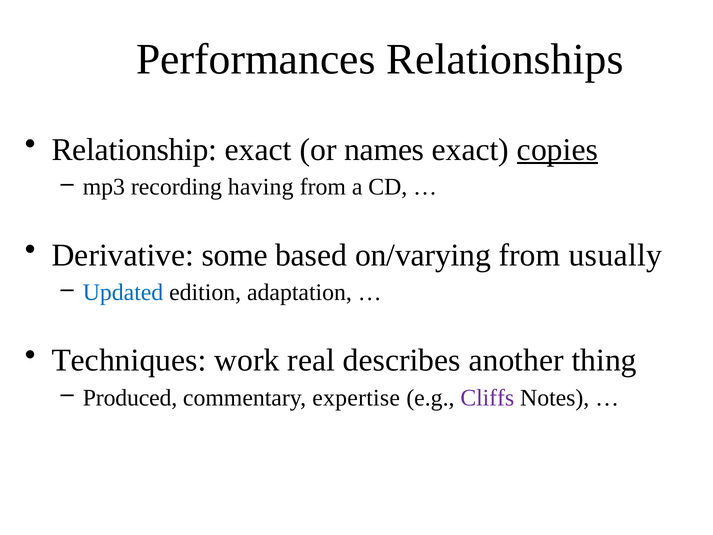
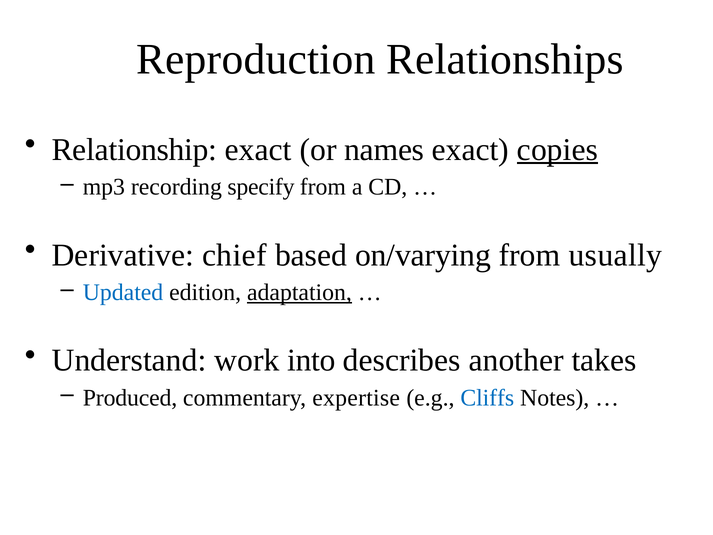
Performances: Performances -> Reproduction
having: having -> specify
some: some -> chief
adaptation underline: none -> present
Techniques: Techniques -> Understand
real: real -> into
thing: thing -> takes
Cliffs colour: purple -> blue
